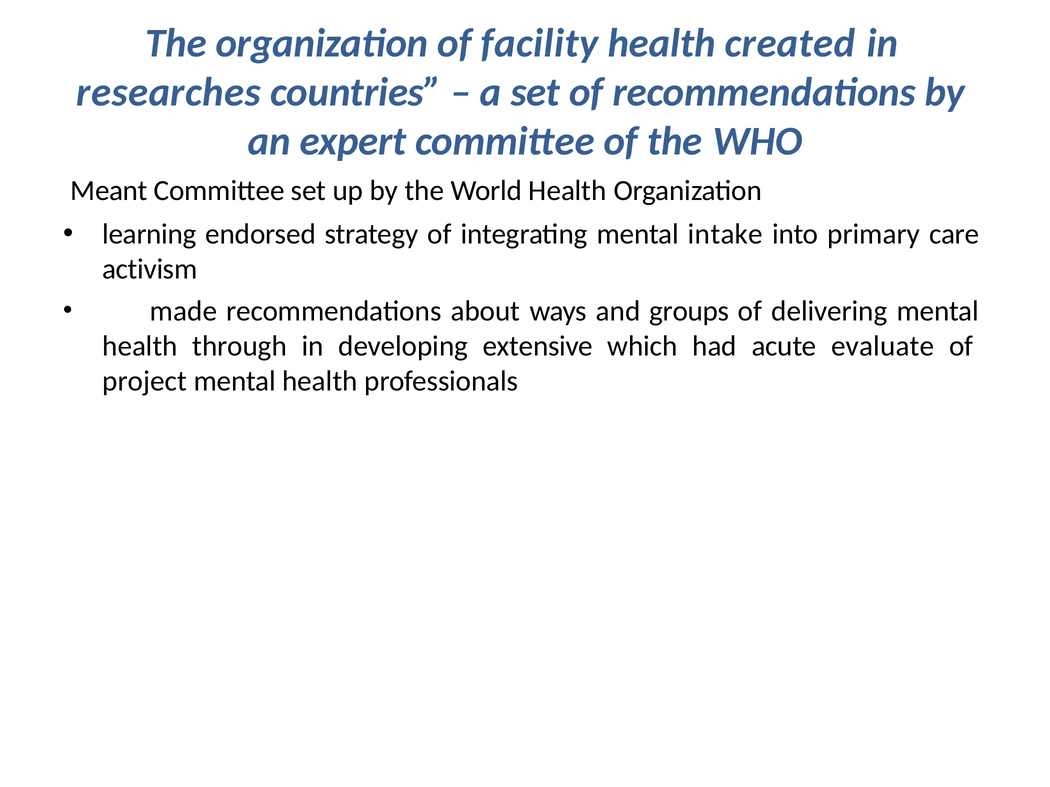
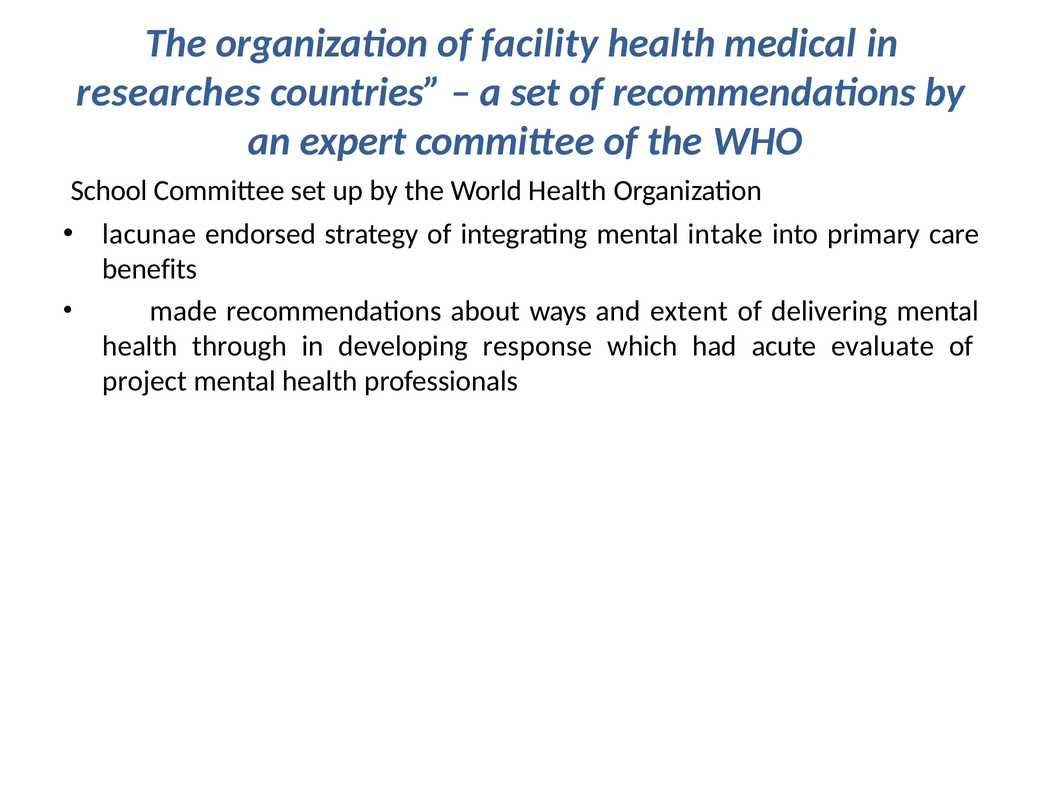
created: created -> medical
Meant: Meant -> School
learning: learning -> lacunae
activism: activism -> benefits
groups: groups -> extent
extensive: extensive -> response
